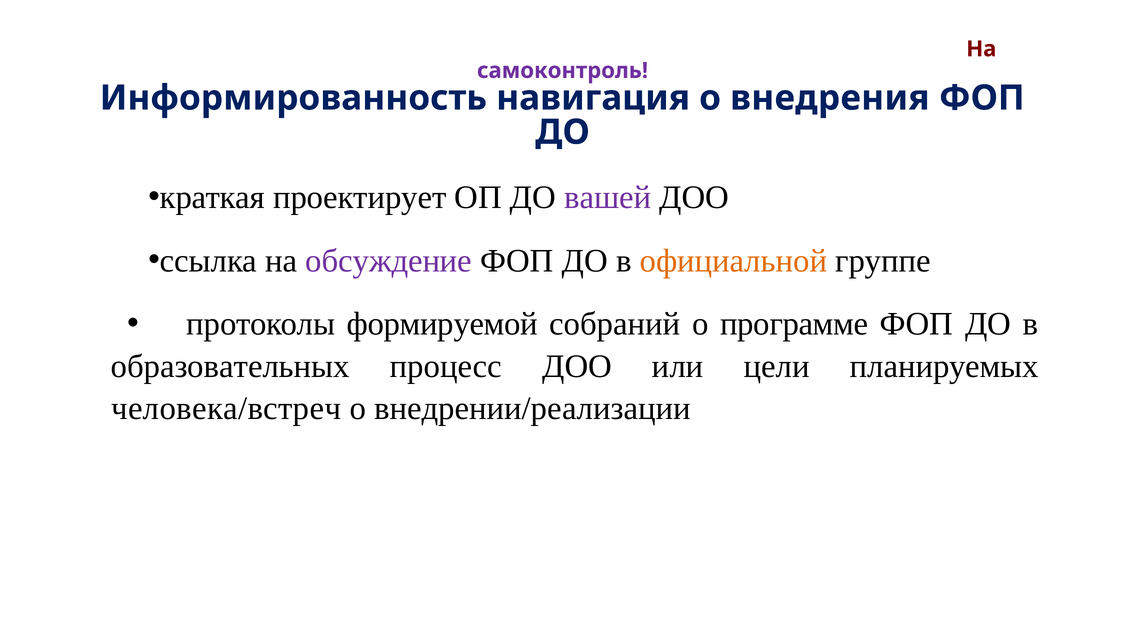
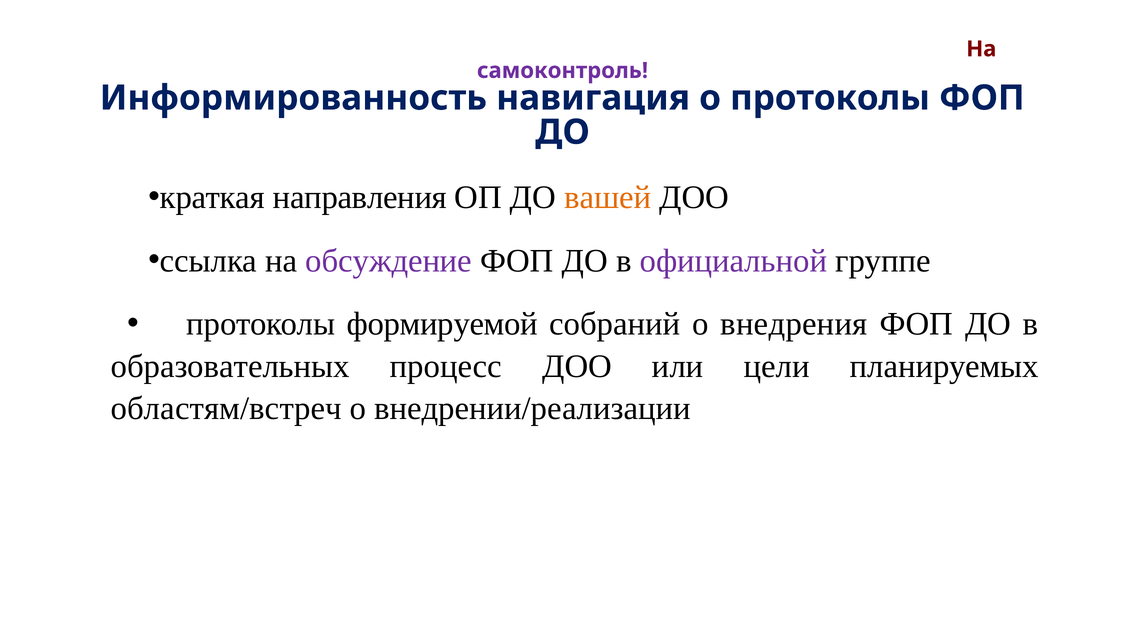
о внедрения: внедрения -> протоколы
проектирует: проектирует -> направления
вашей colour: purple -> orange
официальной colour: orange -> purple
программе: программе -> внедрения
человека/встреч: человека/встреч -> областям/встреч
